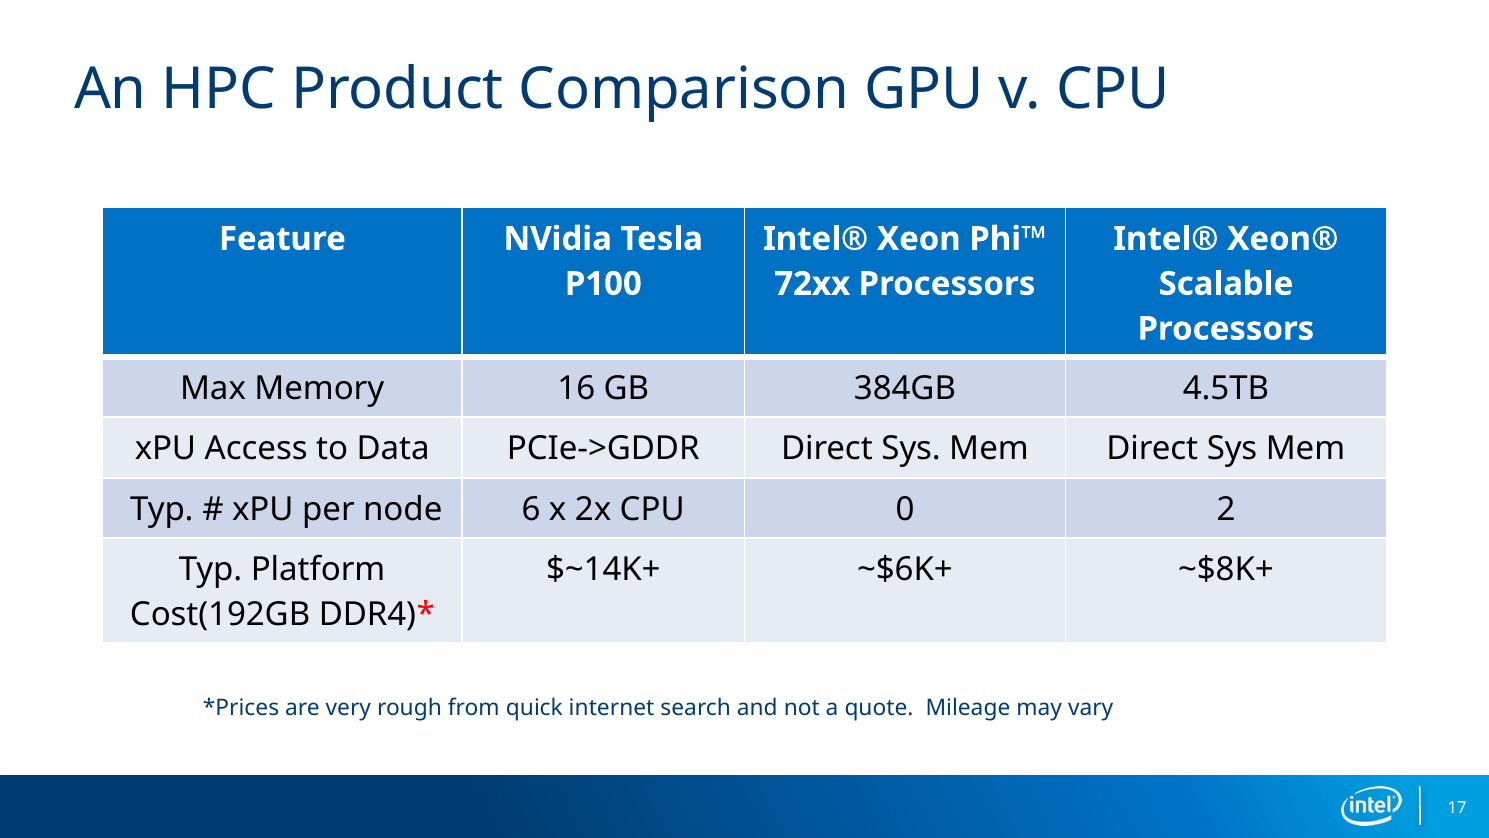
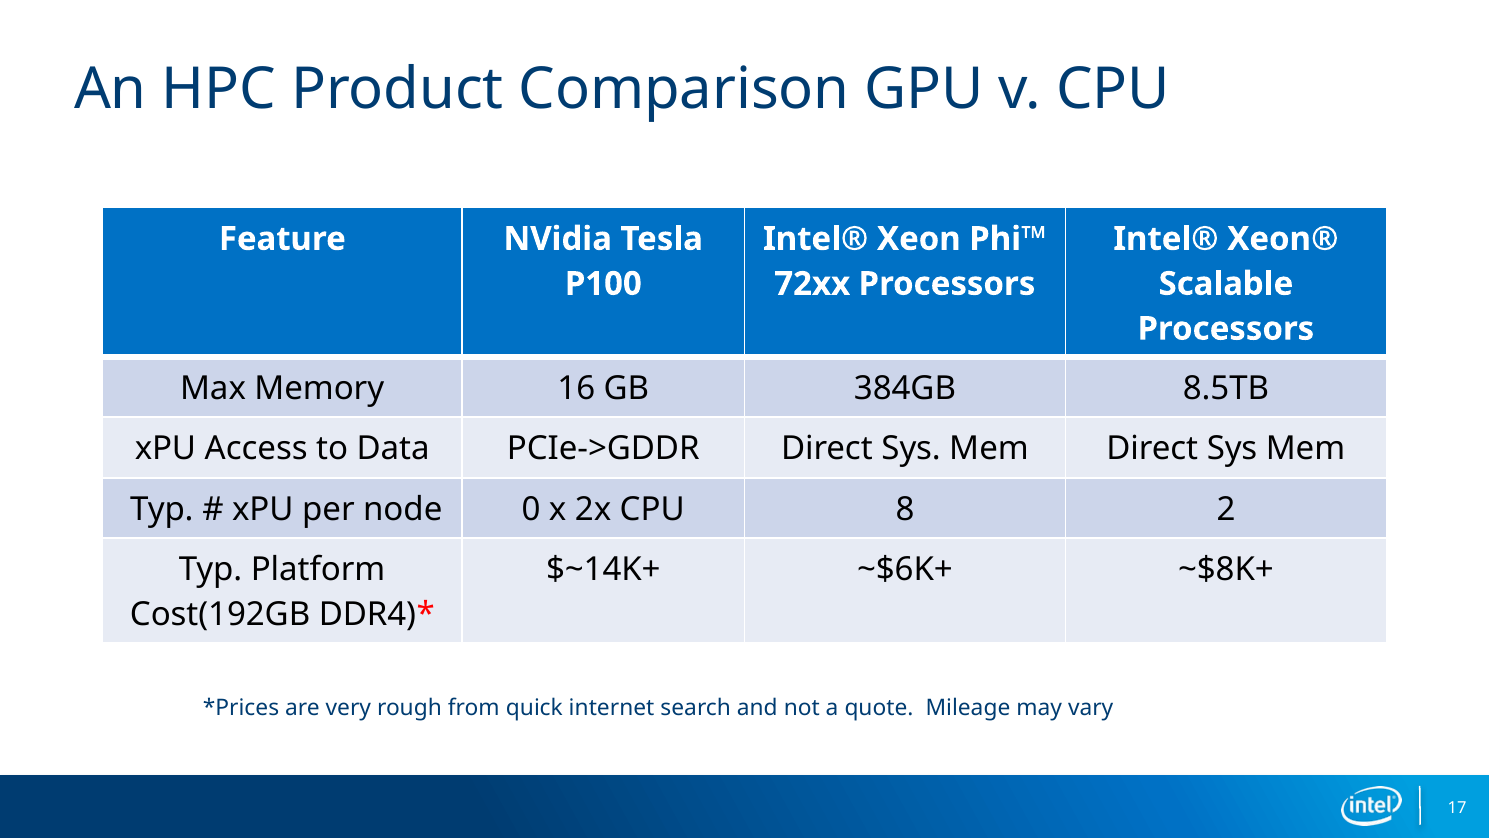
4.5TB: 4.5TB -> 8.5TB
6: 6 -> 0
0: 0 -> 8
